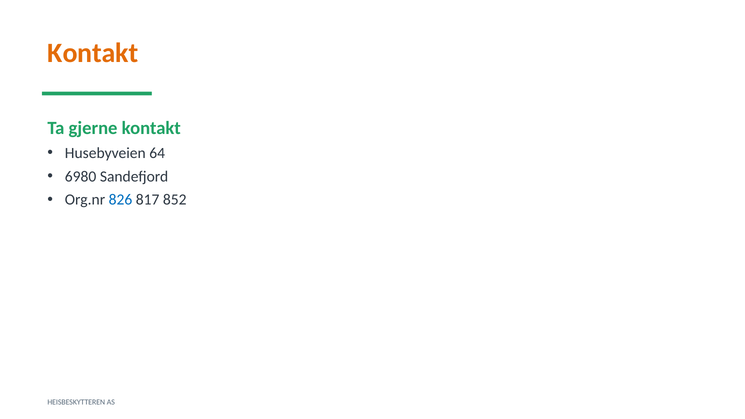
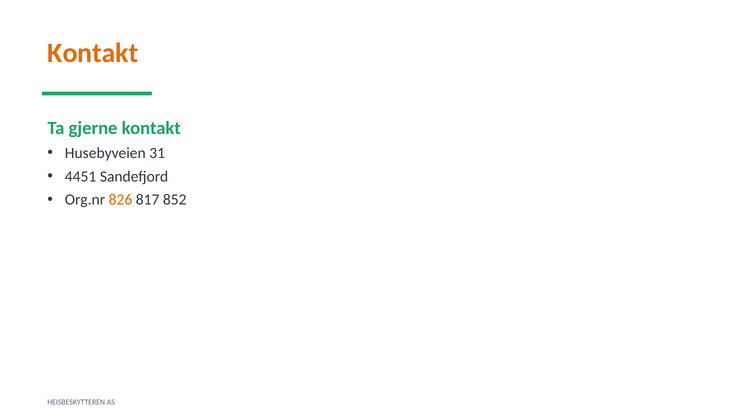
64: 64 -> 31
6980: 6980 -> 4451
826 colour: blue -> orange
